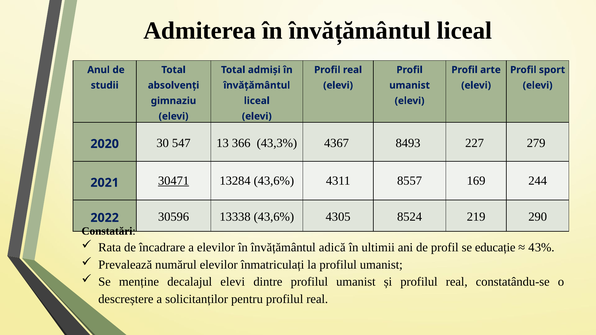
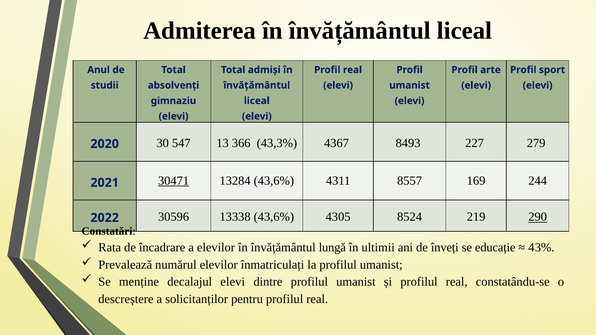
290 underline: none -> present
adică: adică -> lungă
de profil: profil -> înveți
